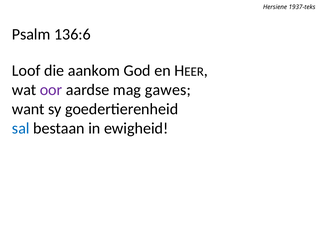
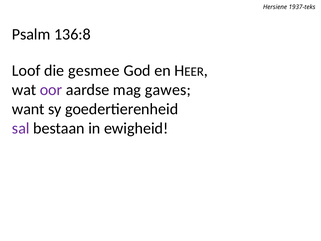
136:6: 136:6 -> 136:8
aankom: aankom -> gesmee
sal colour: blue -> purple
